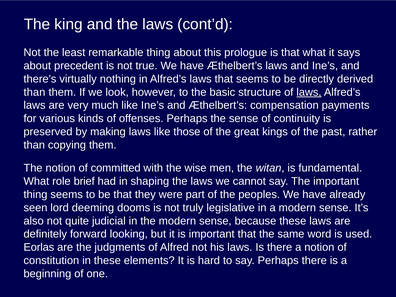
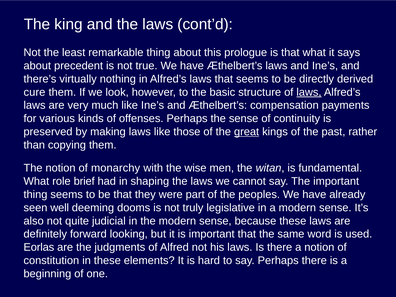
than at (34, 92): than -> cure
great underline: none -> present
committed: committed -> monarchy
lord: lord -> well
